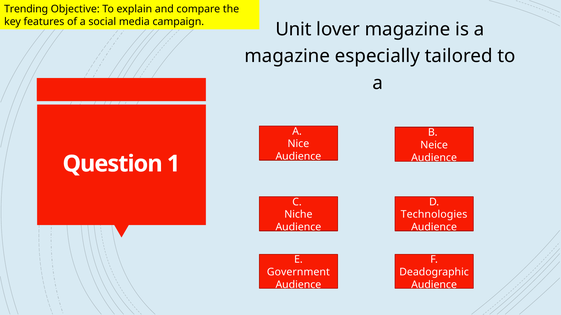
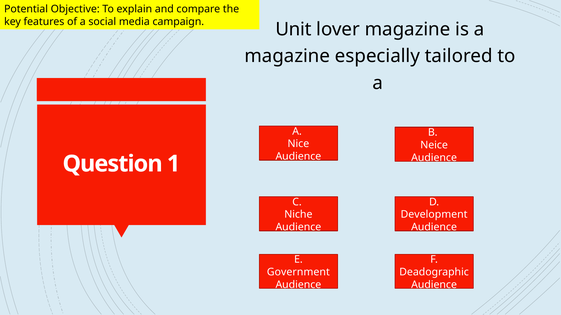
Trending: Trending -> Potential
Technologies: Technologies -> Development
